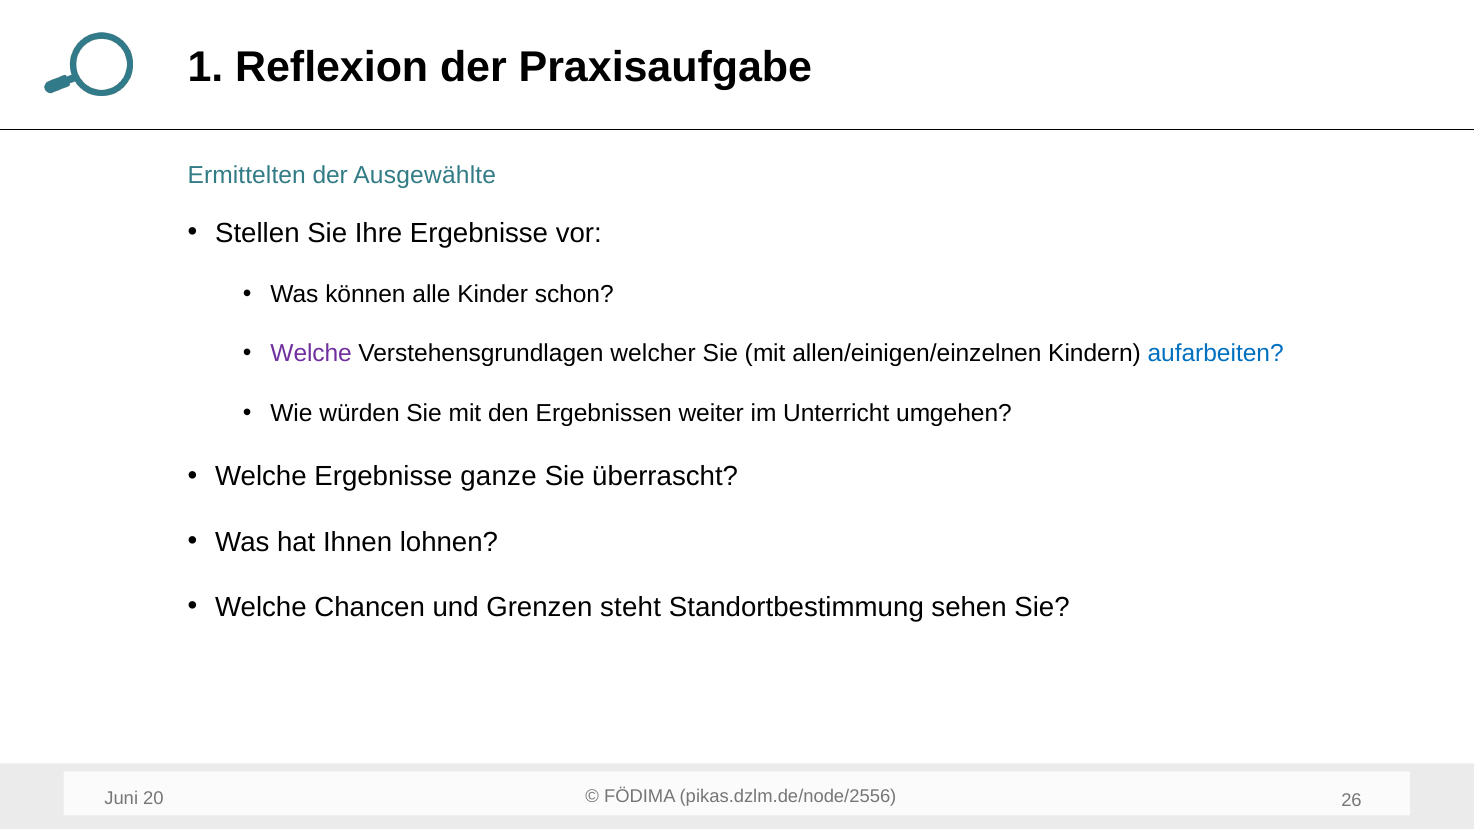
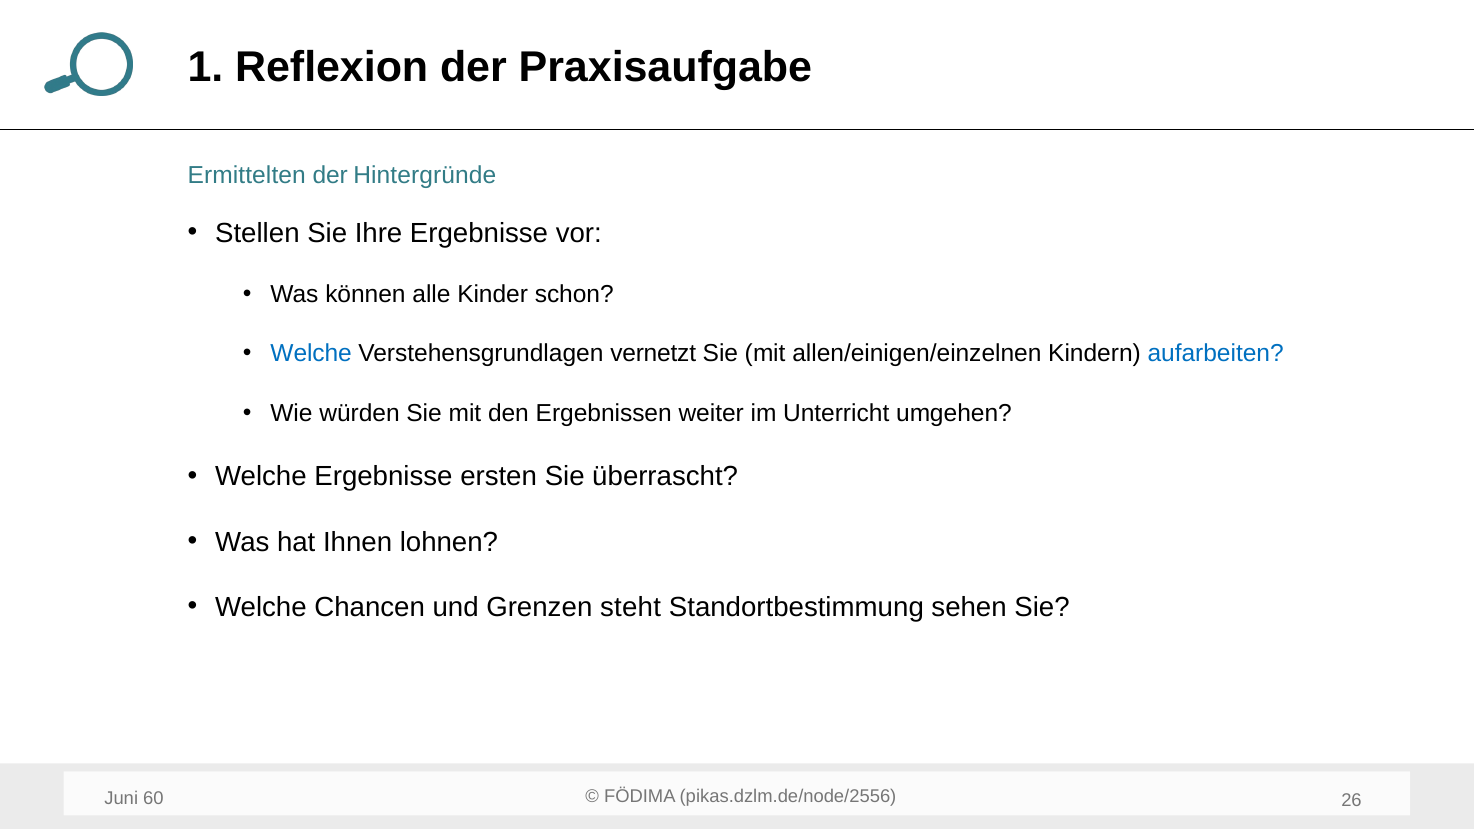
Ausgewählte: Ausgewählte -> Hintergründe
Welche at (311, 354) colour: purple -> blue
welcher: welcher -> vernetzt
ganze: ganze -> ersten
20: 20 -> 60
